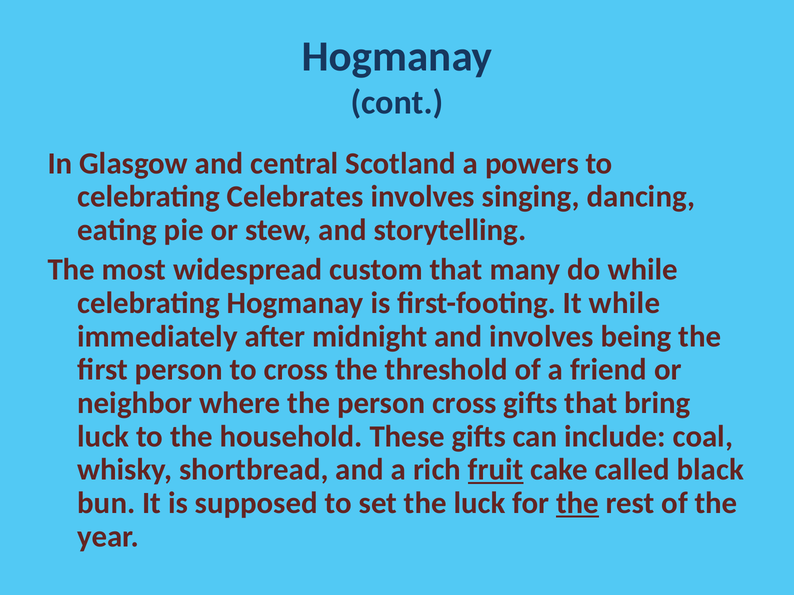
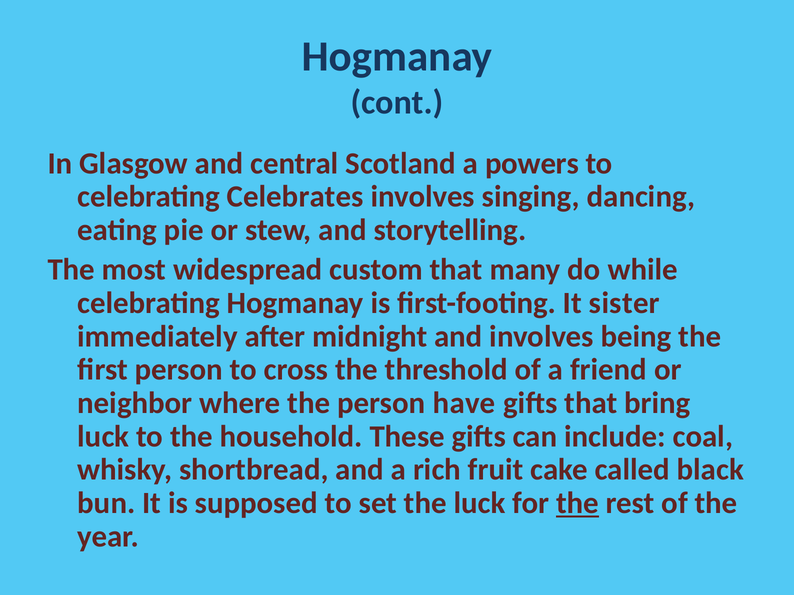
It while: while -> sister
person cross: cross -> have
fruit underline: present -> none
